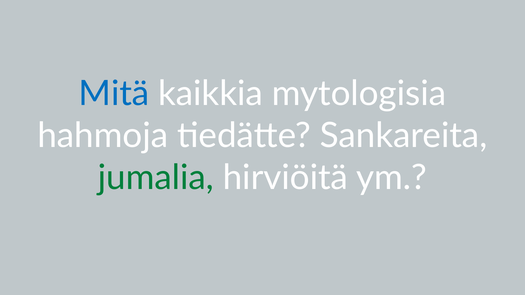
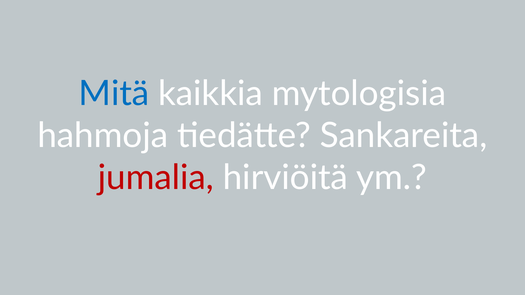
jumalia colour: green -> red
